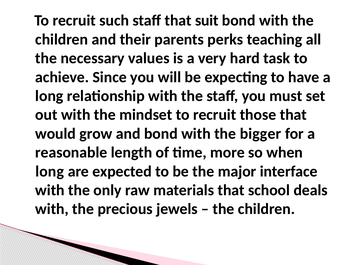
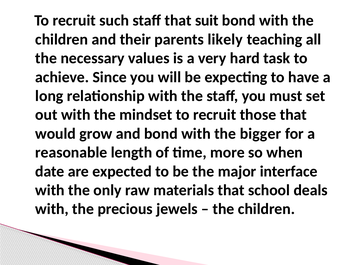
perks: perks -> likely
long at (50, 171): long -> date
